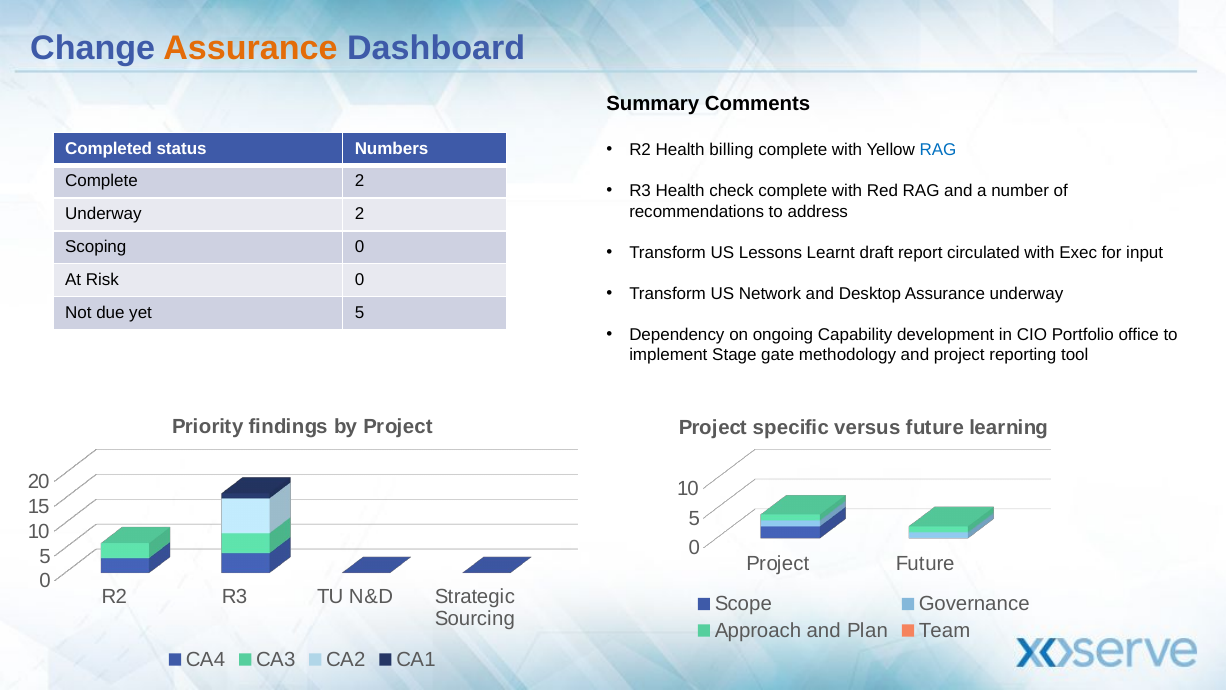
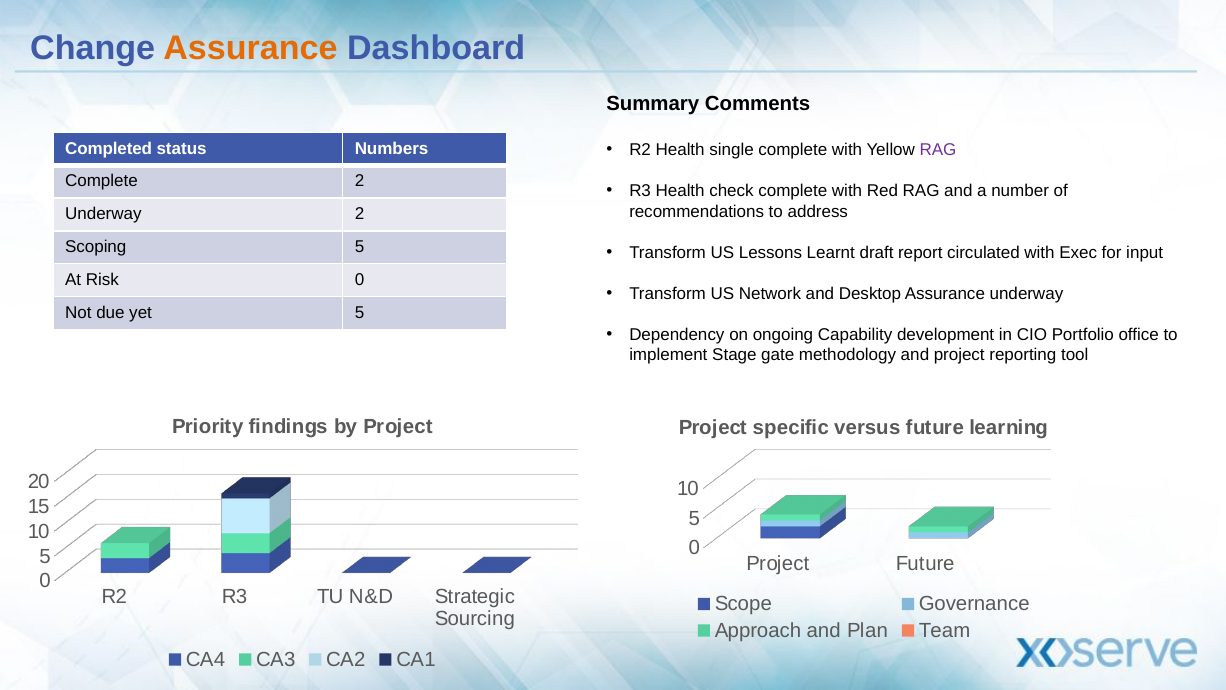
billing: billing -> single
RAG at (938, 150) colour: blue -> purple
Scoping 0: 0 -> 5
